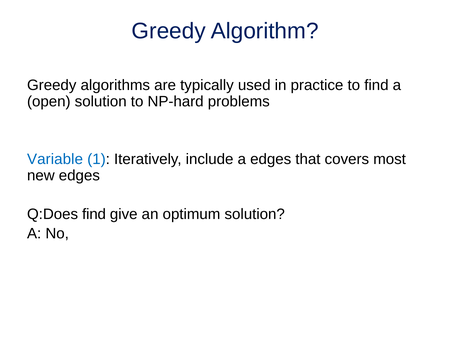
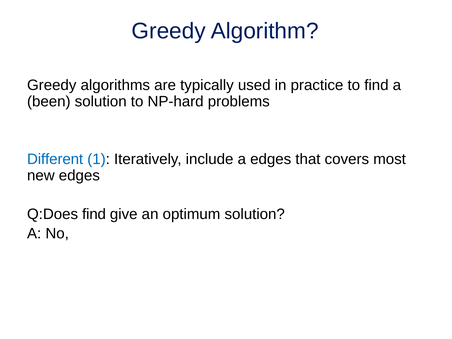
open: open -> been
Variable: Variable -> Different
